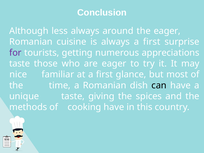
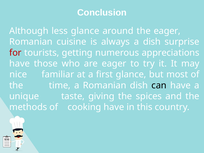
less always: always -> glance
always a first: first -> dish
for colour: purple -> red
taste at (20, 64): taste -> have
